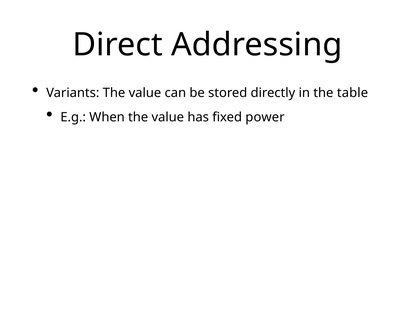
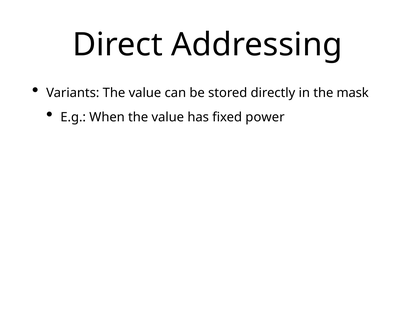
table: table -> mask
